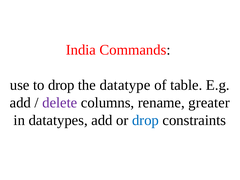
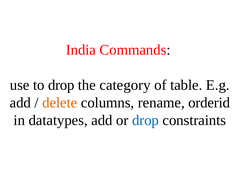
datatype: datatype -> category
delete colour: purple -> orange
greater: greater -> orderid
